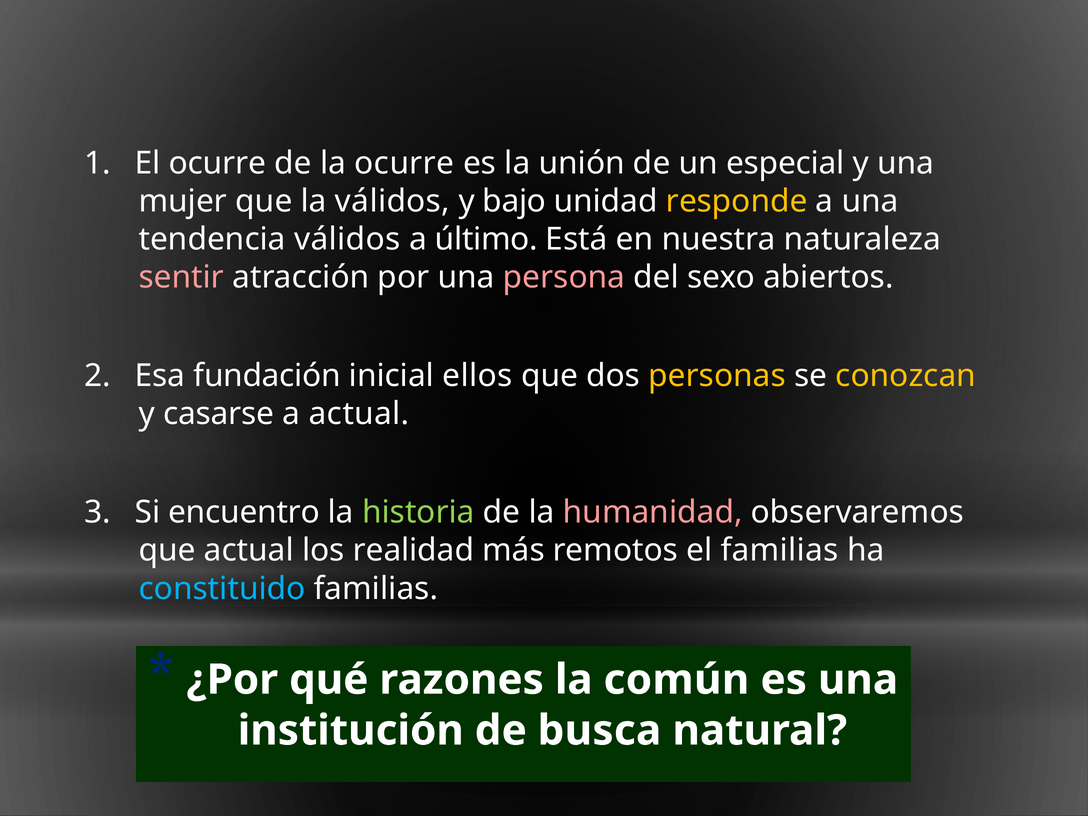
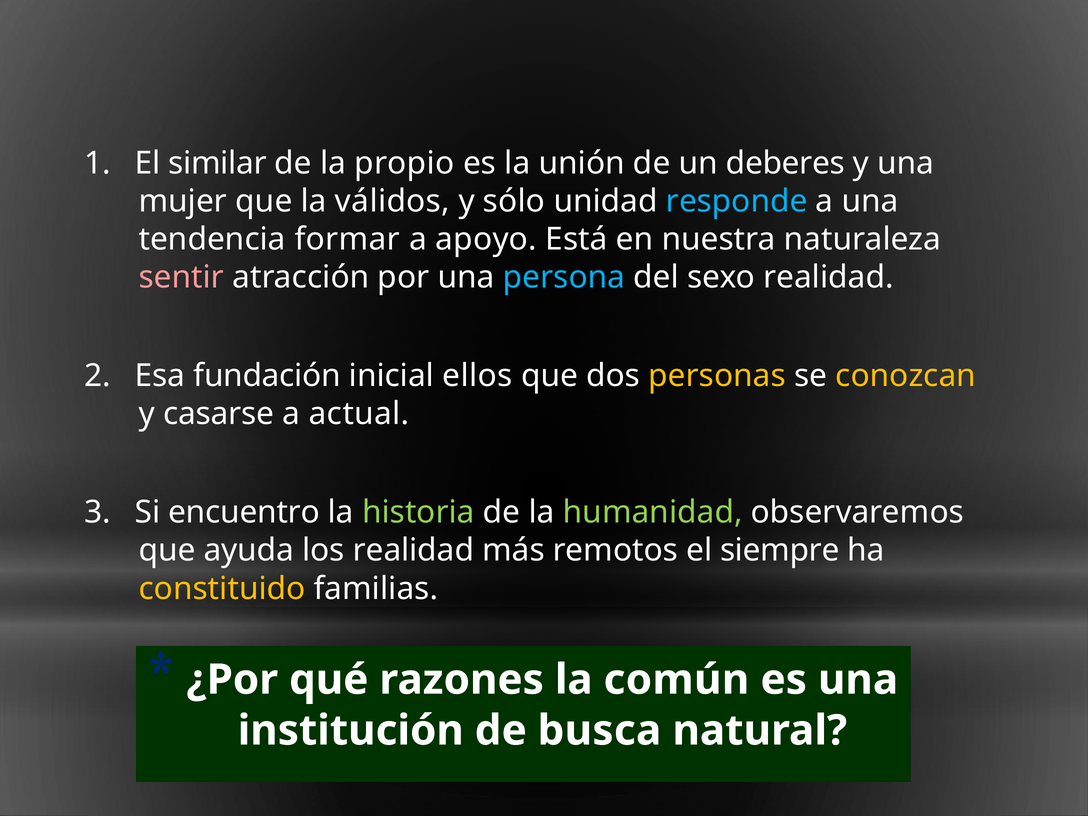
El ocurre: ocurre -> similar
la ocurre: ocurre -> propio
especial: especial -> deberes
bajo: bajo -> sólo
responde colour: yellow -> light blue
tendencia válidos: válidos -> formar
último: último -> apoyo
persona colour: pink -> light blue
sexo abiertos: abiertos -> realidad
humanidad colour: pink -> light green
que actual: actual -> ayuda
el familias: familias -> siempre
constituido colour: light blue -> yellow
